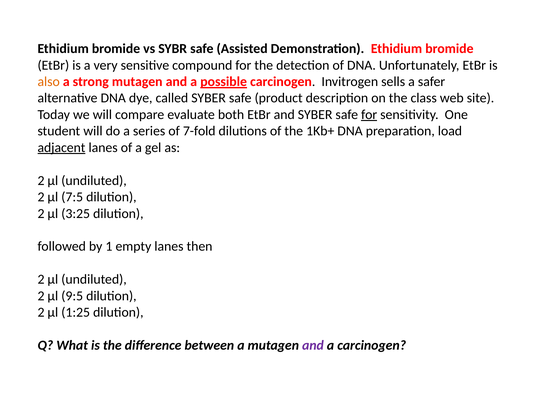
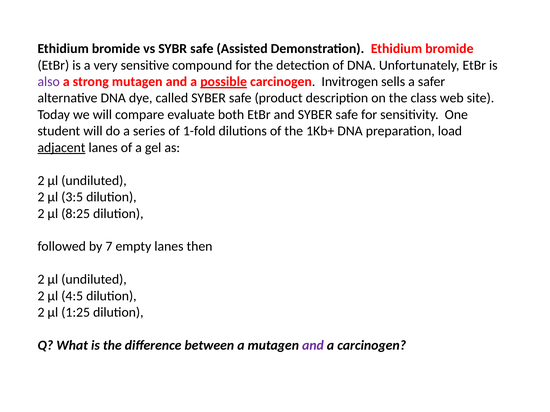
also colour: orange -> purple
for at (369, 115) underline: present -> none
7-fold: 7-fold -> 1-fold
7:5: 7:5 -> 3:5
3:25: 3:25 -> 8:25
1: 1 -> 7
9:5: 9:5 -> 4:5
